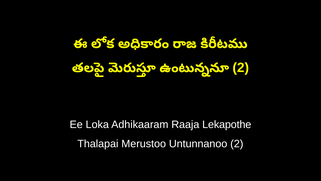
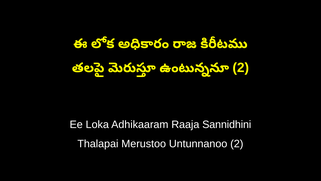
Lekapothe: Lekapothe -> Sannidhini
